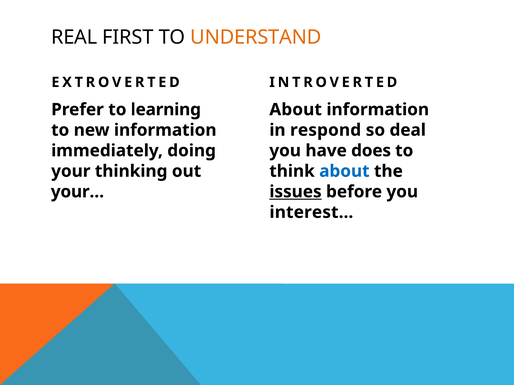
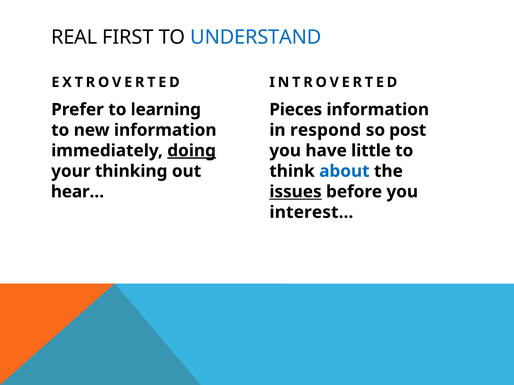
UNDERSTAND colour: orange -> blue
About at (296, 110): About -> Pieces
deal: deal -> post
doing underline: none -> present
does: does -> little
your…: your… -> hear…
